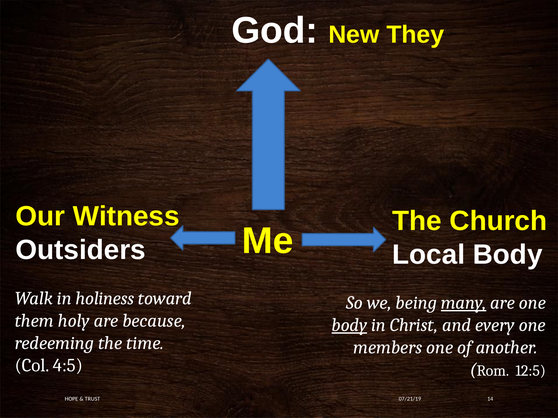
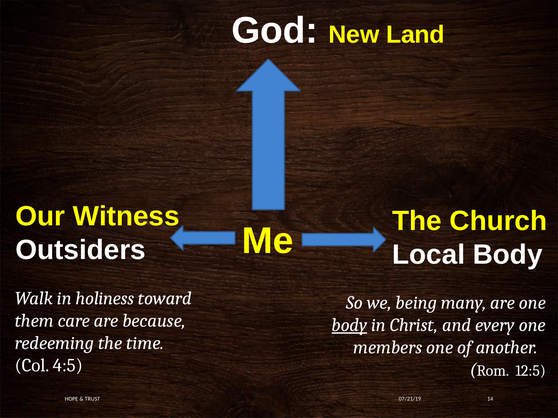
They: They -> Land
many underline: present -> none
holy: holy -> care
